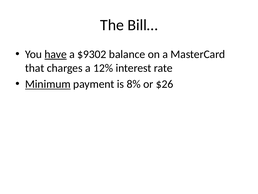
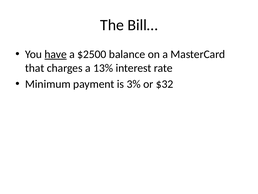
$9302: $9302 -> $2500
12%: 12% -> 13%
Minimum underline: present -> none
8%: 8% -> 3%
$26: $26 -> $32
